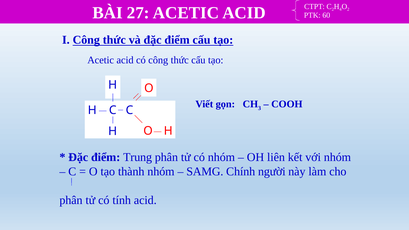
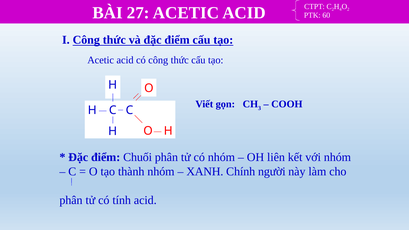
Trung: Trung -> Chuối
SAMG: SAMG -> XANH
